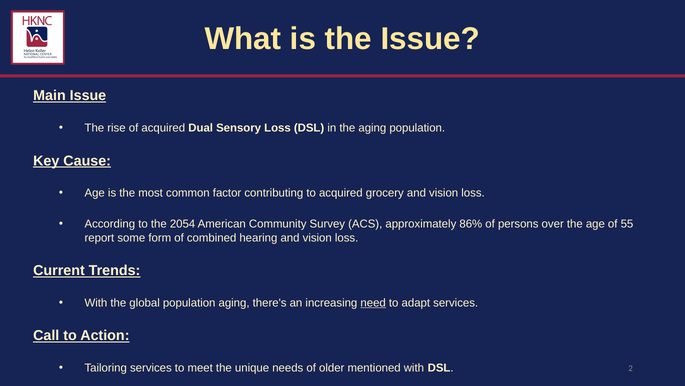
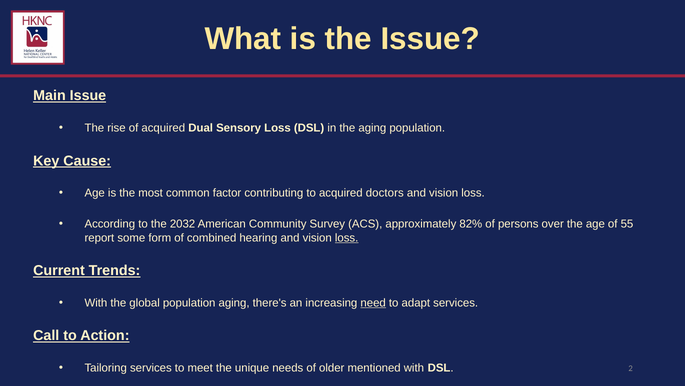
grocery: grocery -> doctors
2054: 2054 -> 2032
86%: 86% -> 82%
loss at (347, 237) underline: none -> present
